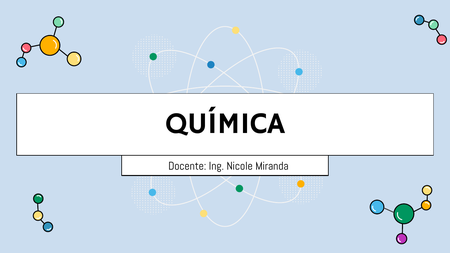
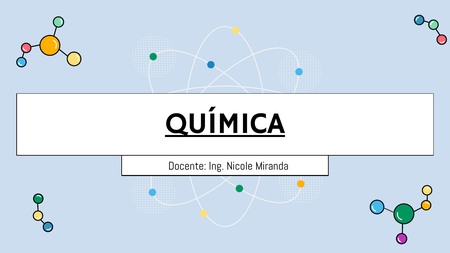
QUÍMICA underline: none -> present
